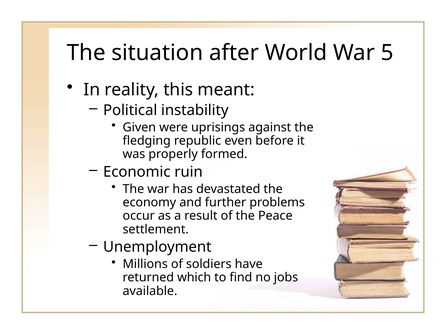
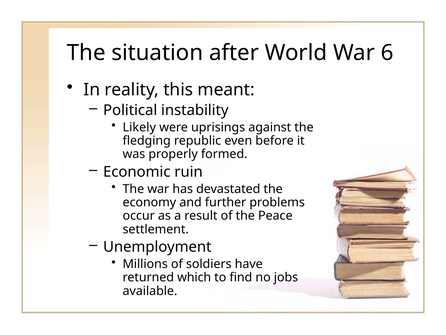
5: 5 -> 6
Given: Given -> Likely
